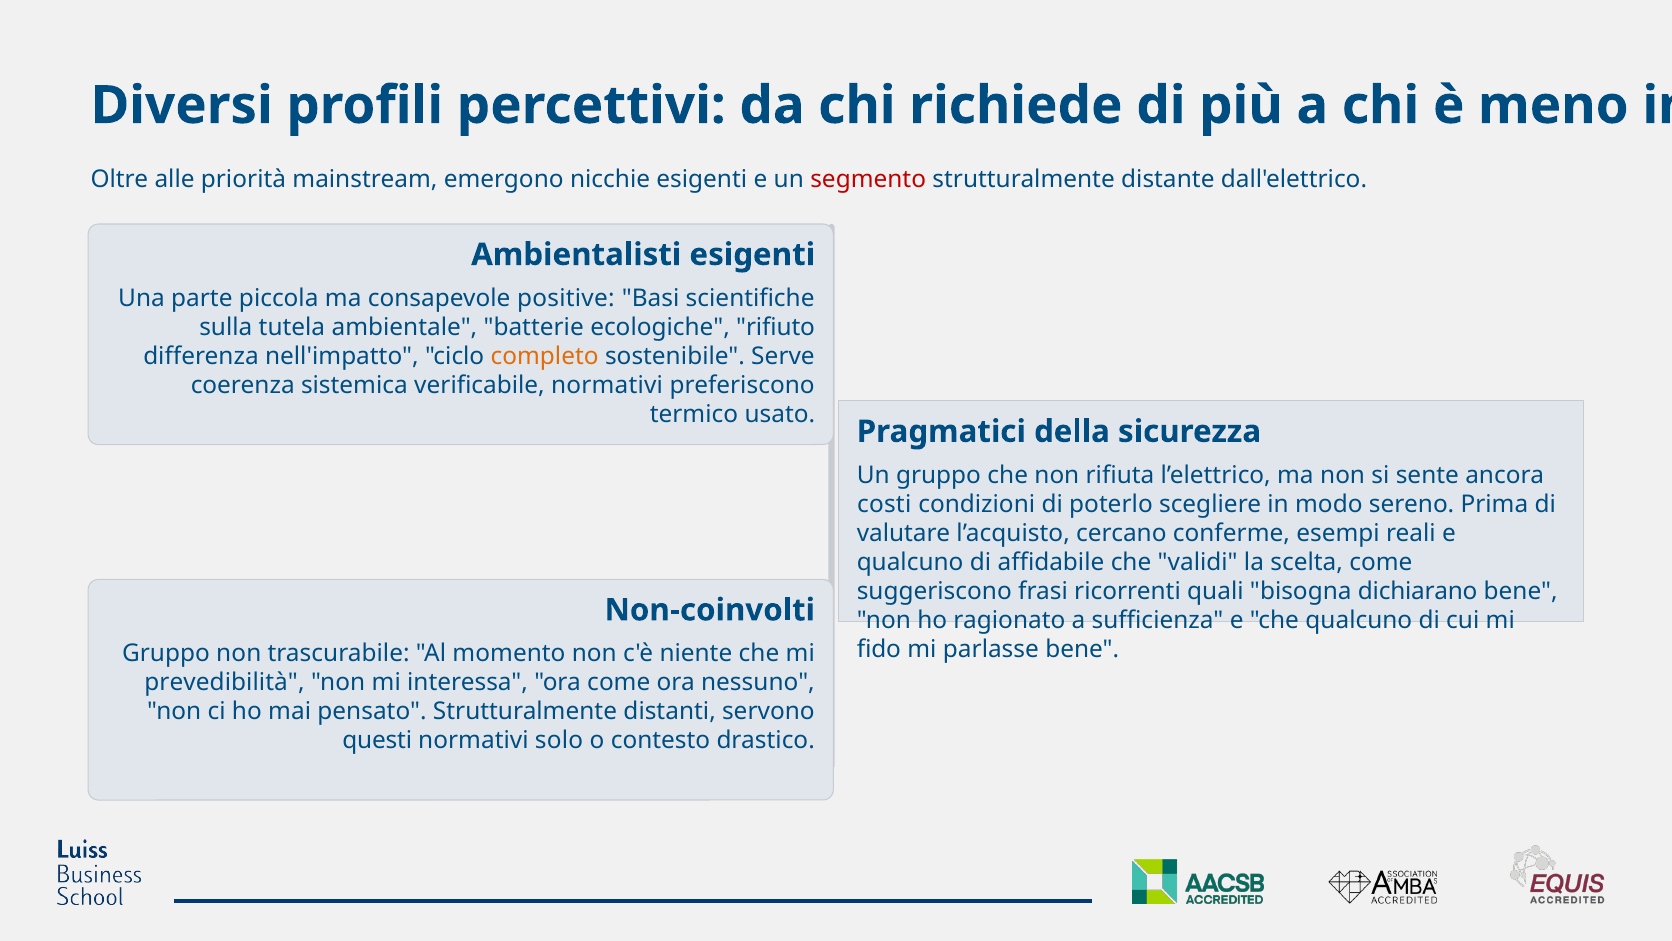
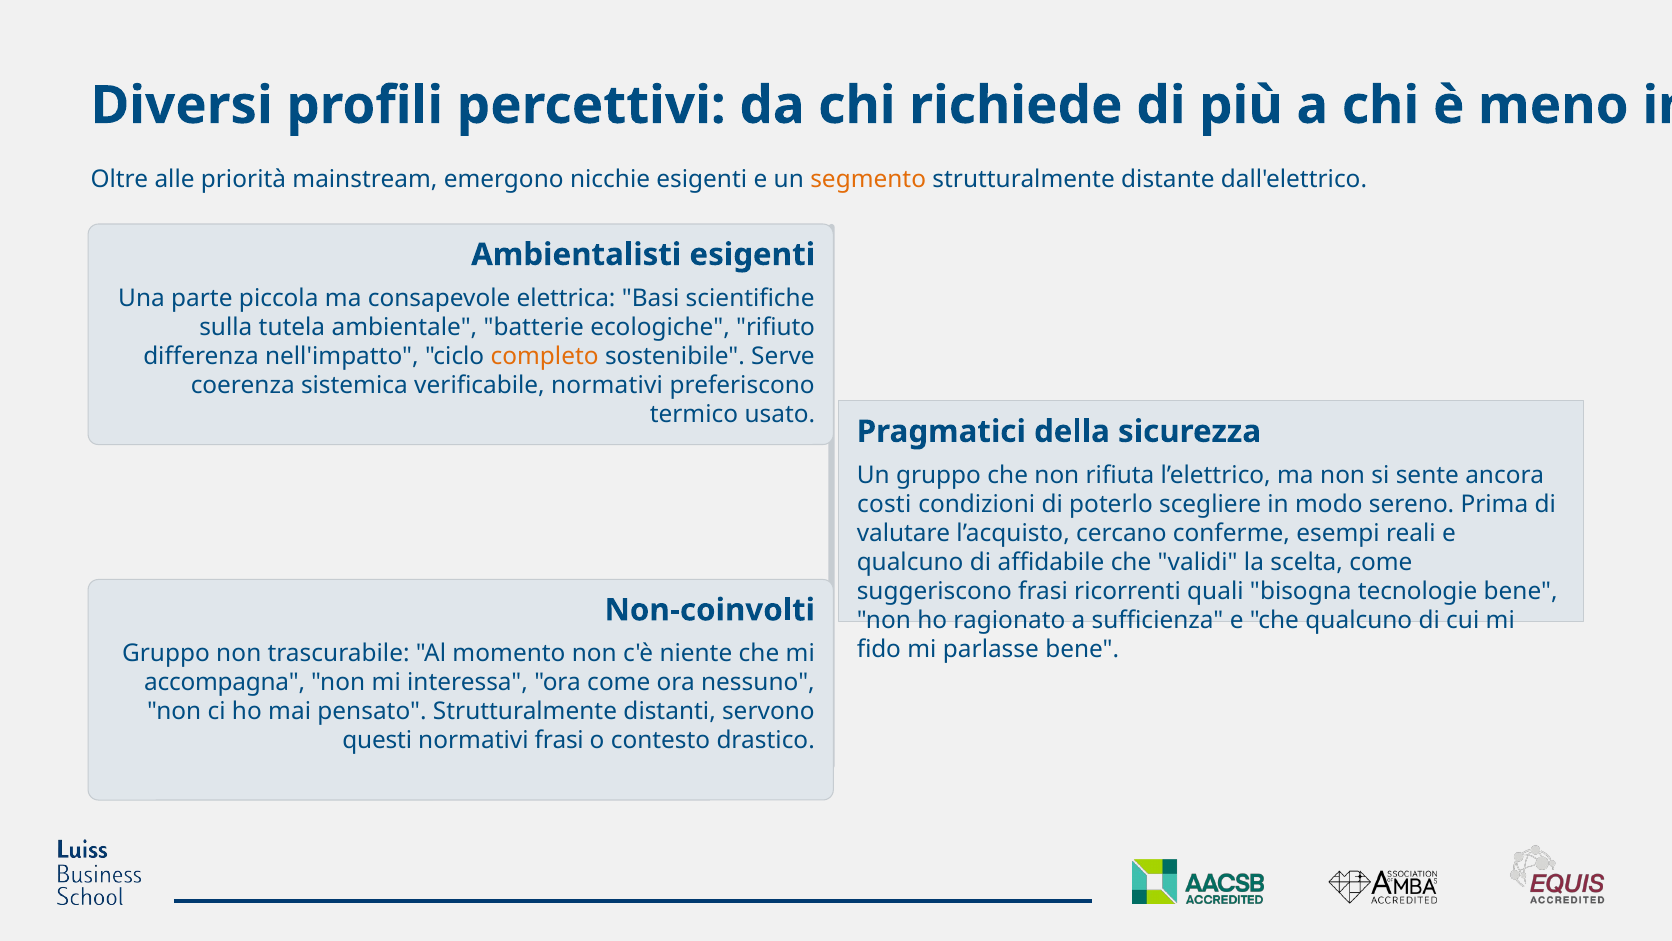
segmento colour: red -> orange
positive: positive -> elettrica
dichiarano: dichiarano -> tecnologie
prevedibilità: prevedibilità -> accompagna
normativi solo: solo -> frasi
